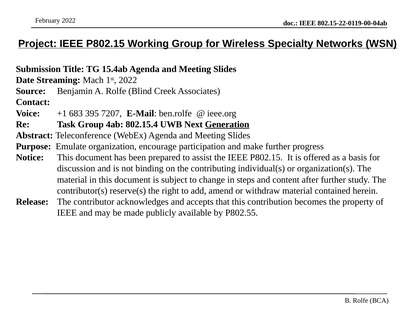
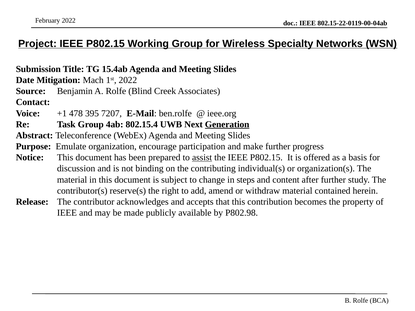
Streaming: Streaming -> Mitigation
683: 683 -> 478
assist underline: none -> present
P802.55: P802.55 -> P802.98
